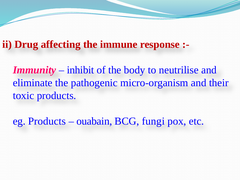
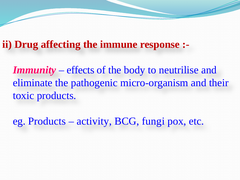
inhibit: inhibit -> effects
ouabain: ouabain -> activity
